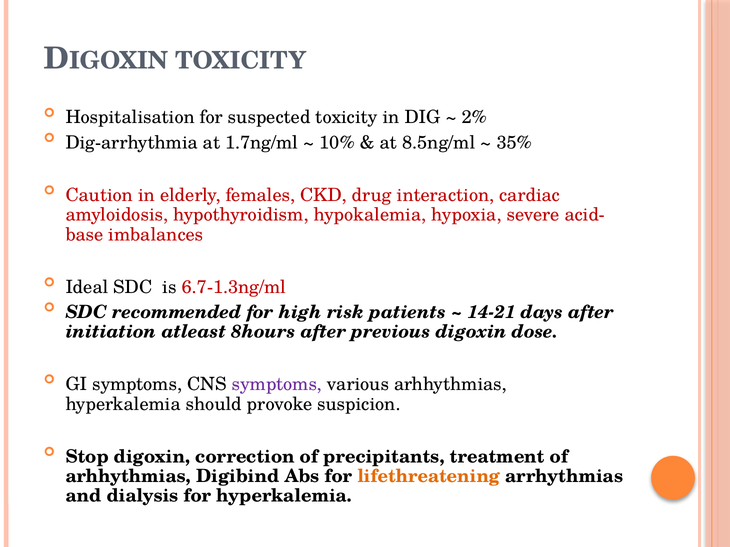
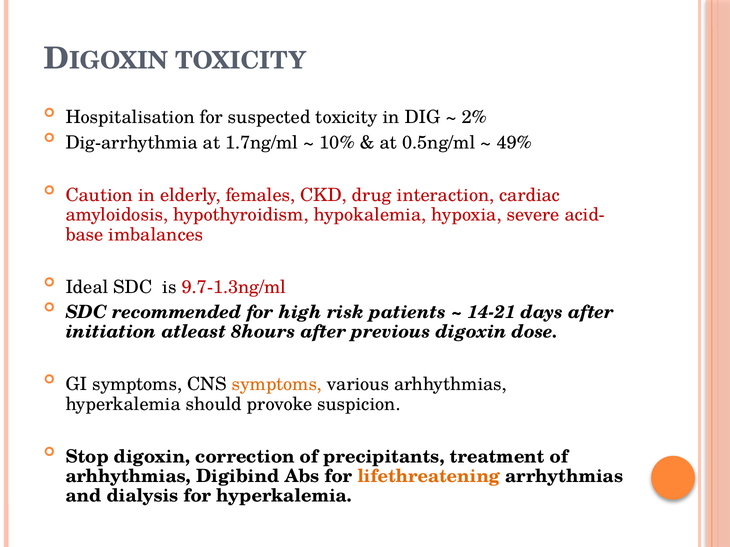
8.5ng/ml: 8.5ng/ml -> 0.5ng/ml
35%: 35% -> 49%
6.7-1.3ng/ml: 6.7-1.3ng/ml -> 9.7-1.3ng/ml
symptoms at (277, 385) colour: purple -> orange
